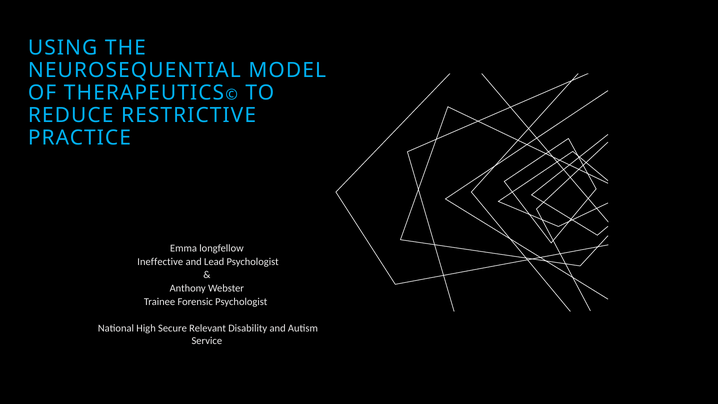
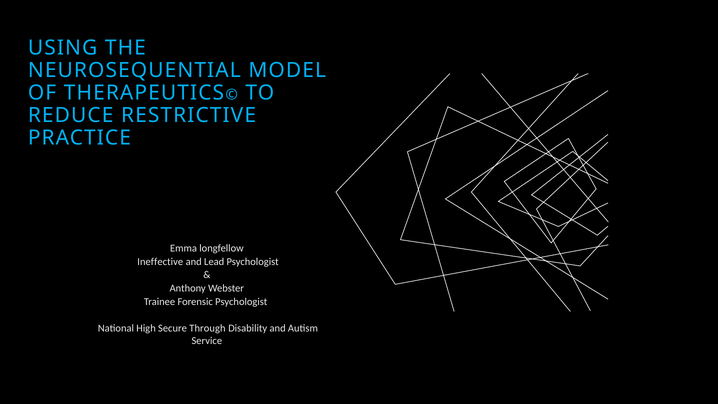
Relevant: Relevant -> Through
